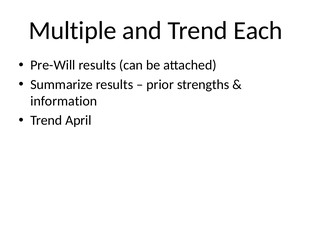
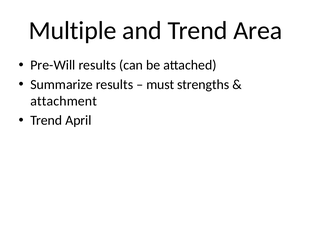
Each: Each -> Area
prior: prior -> must
information: information -> attachment
